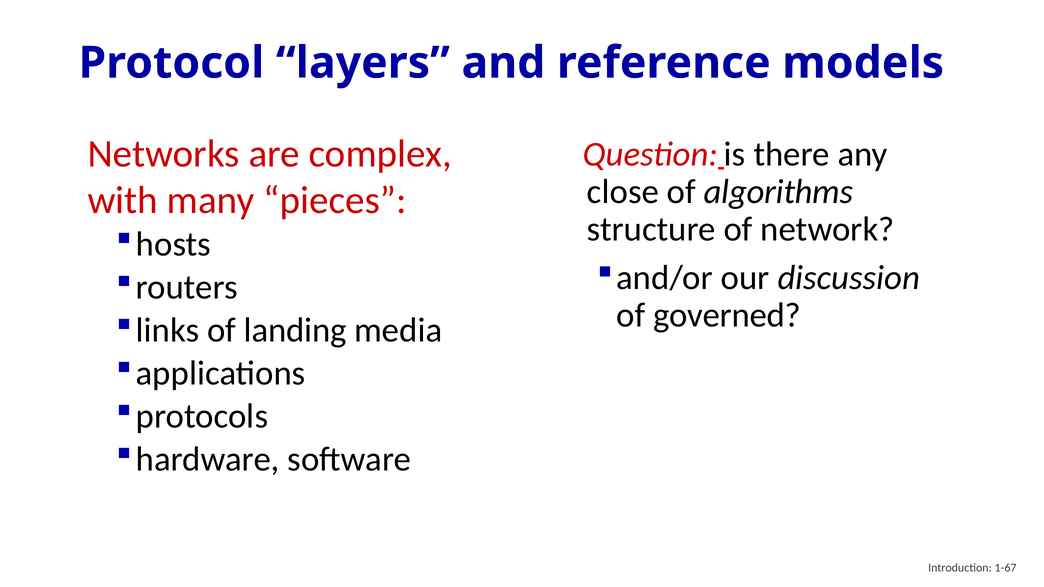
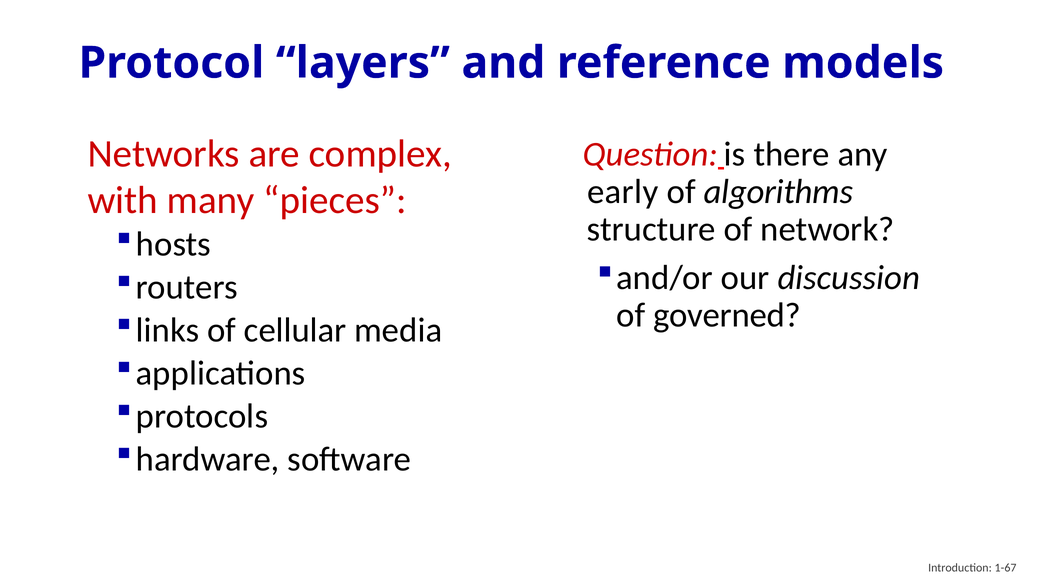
close: close -> early
landing: landing -> cellular
